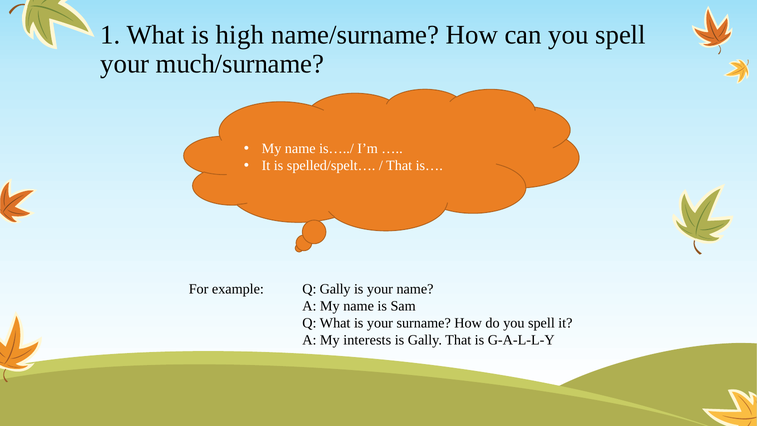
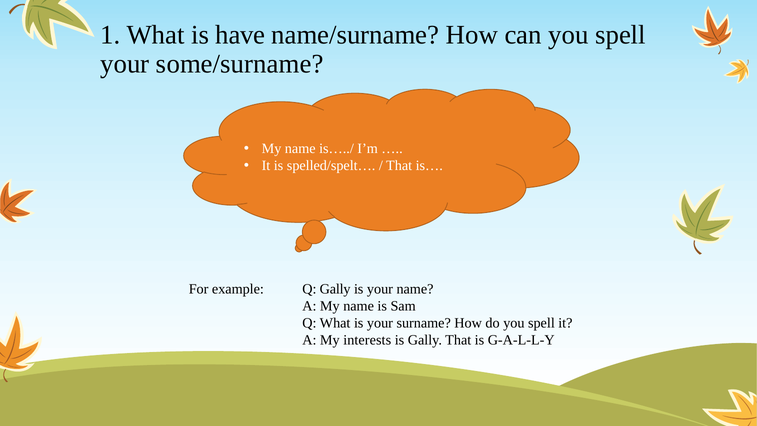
high: high -> have
much/surname: much/surname -> some/surname
